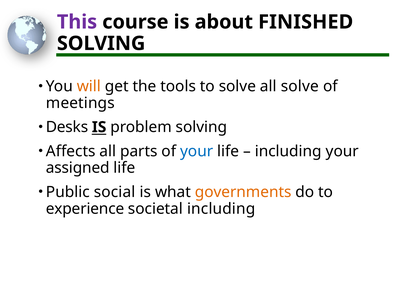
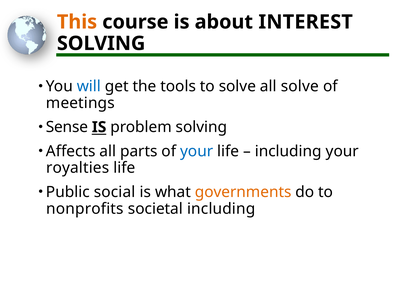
This colour: purple -> orange
FINISHED: FINISHED -> INTEREST
will colour: orange -> blue
Desks: Desks -> Sense
assigned: assigned -> royalties
experience: experience -> nonprofits
